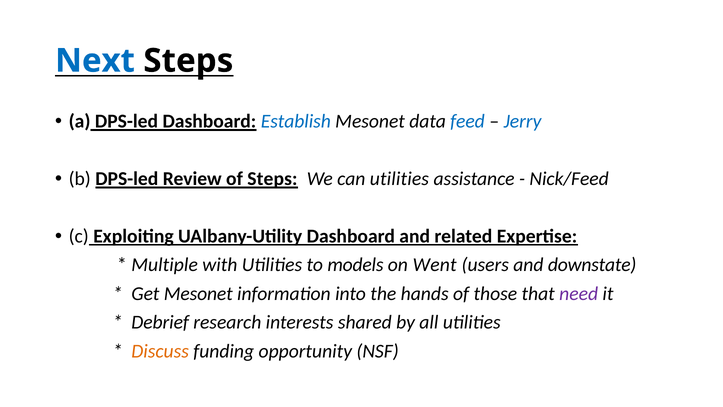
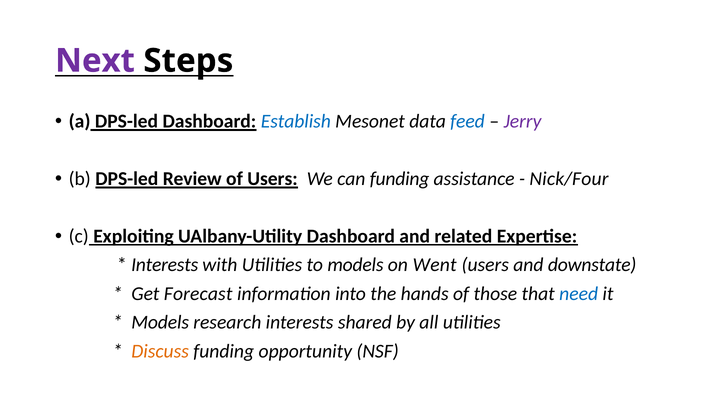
Next colour: blue -> purple
Jerry colour: blue -> purple
of Steps: Steps -> Users
can utilities: utilities -> funding
Nick/Feed: Nick/Feed -> Nick/Four
Multiple at (165, 265): Multiple -> Interests
Get Mesonet: Mesonet -> Forecast
need colour: purple -> blue
Debrief at (160, 322): Debrief -> Models
